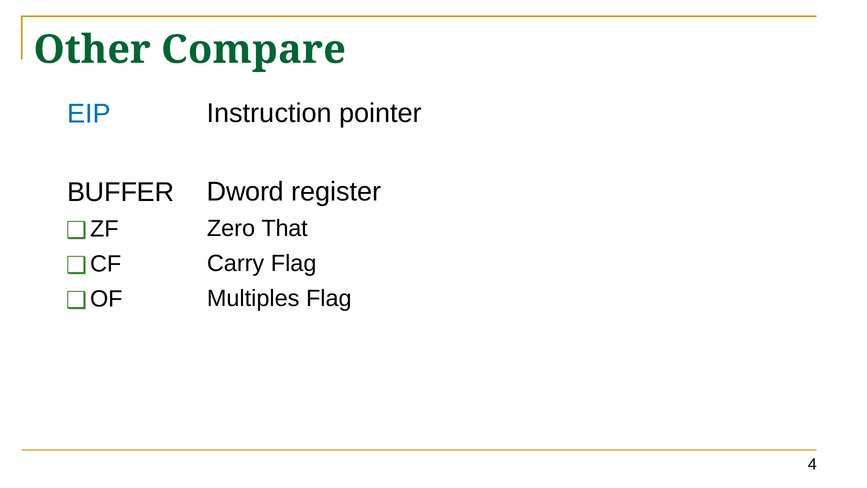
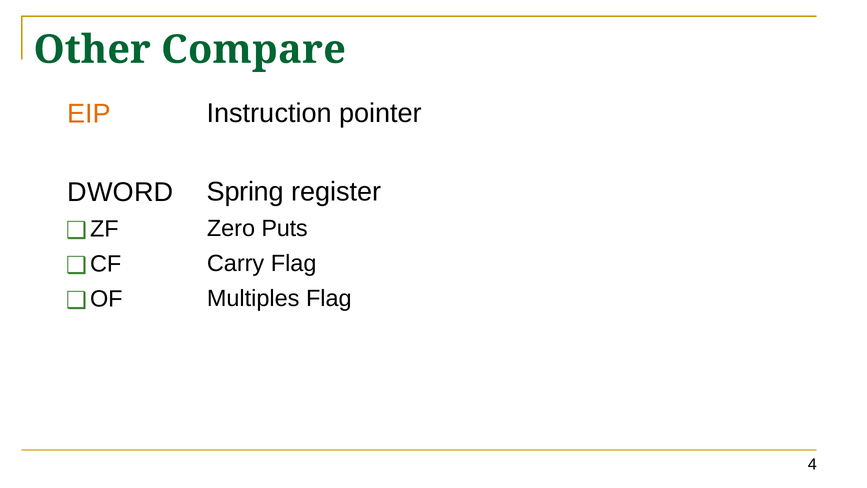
EIP colour: blue -> orange
Dword: Dword -> Spring
BUFFER: BUFFER -> DWORD
That: That -> Puts
